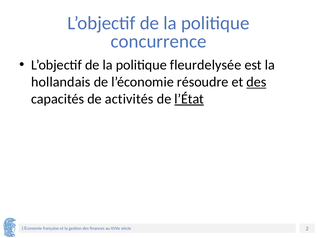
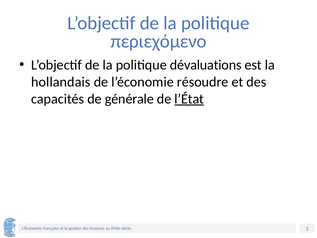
concurrence: concurrence -> περιεχόμενο
fleurdelysée: fleurdelysée -> dévaluations
des at (256, 82) underline: present -> none
activités: activités -> générale
